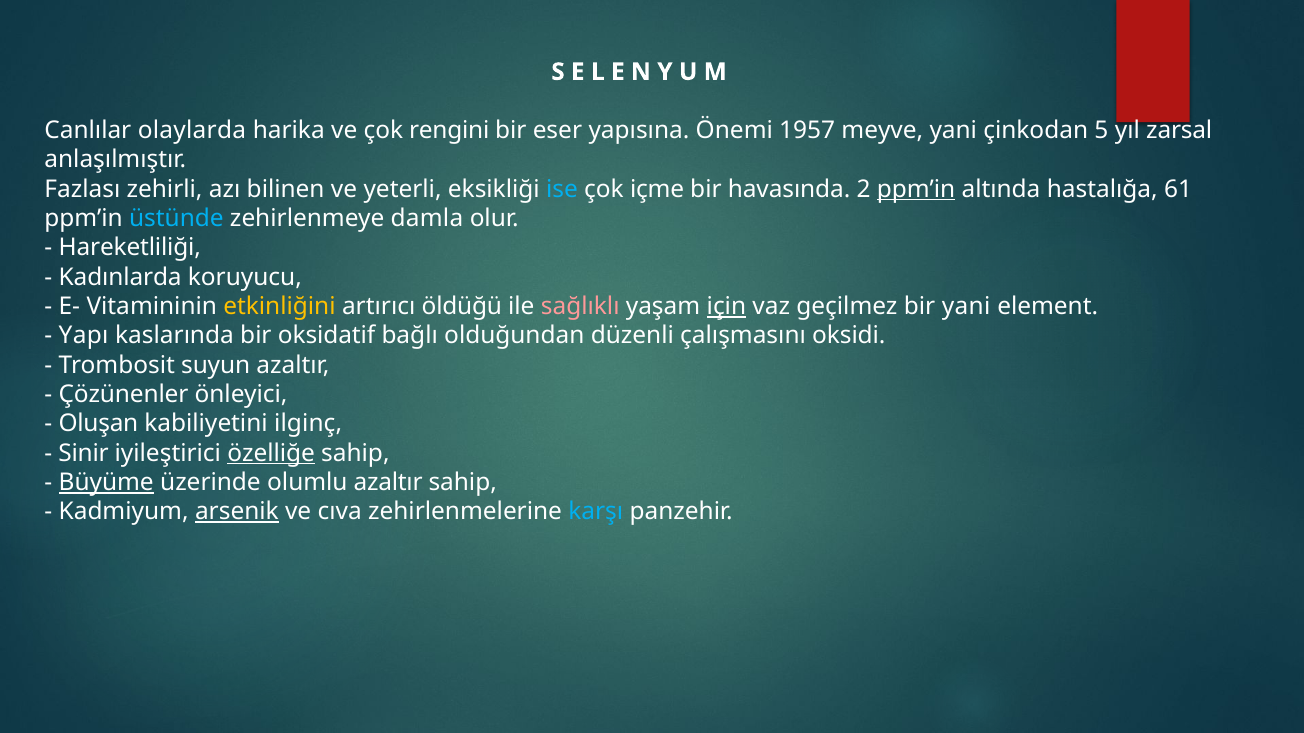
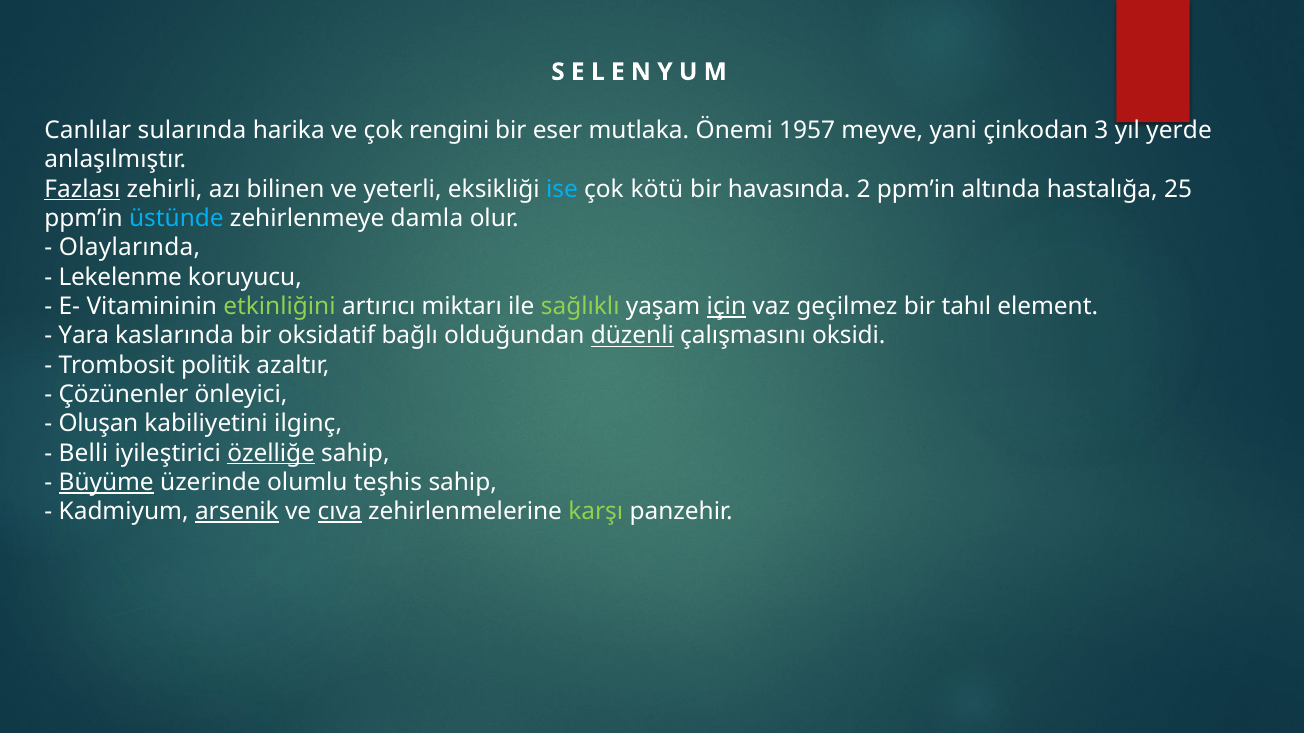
olaylarda: olaylarda -> sularında
yapısına: yapısına -> mutlaka
5: 5 -> 3
zarsal: zarsal -> yerde
Fazlası underline: none -> present
içme: içme -> kötü
ppm’in at (916, 189) underline: present -> none
61: 61 -> 25
Hareketliliği: Hareketliliği -> Olaylarında
Kadınlarda: Kadınlarda -> Lekelenme
etkinliğini colour: yellow -> light green
öldüğü: öldüğü -> miktarı
sağlıklı colour: pink -> light green
bir yani: yani -> tahıl
Yapı: Yapı -> Yara
düzenli underline: none -> present
suyun: suyun -> politik
Sinir: Sinir -> Belli
olumlu azaltır: azaltır -> teşhis
cıva underline: none -> present
karşı colour: light blue -> light green
